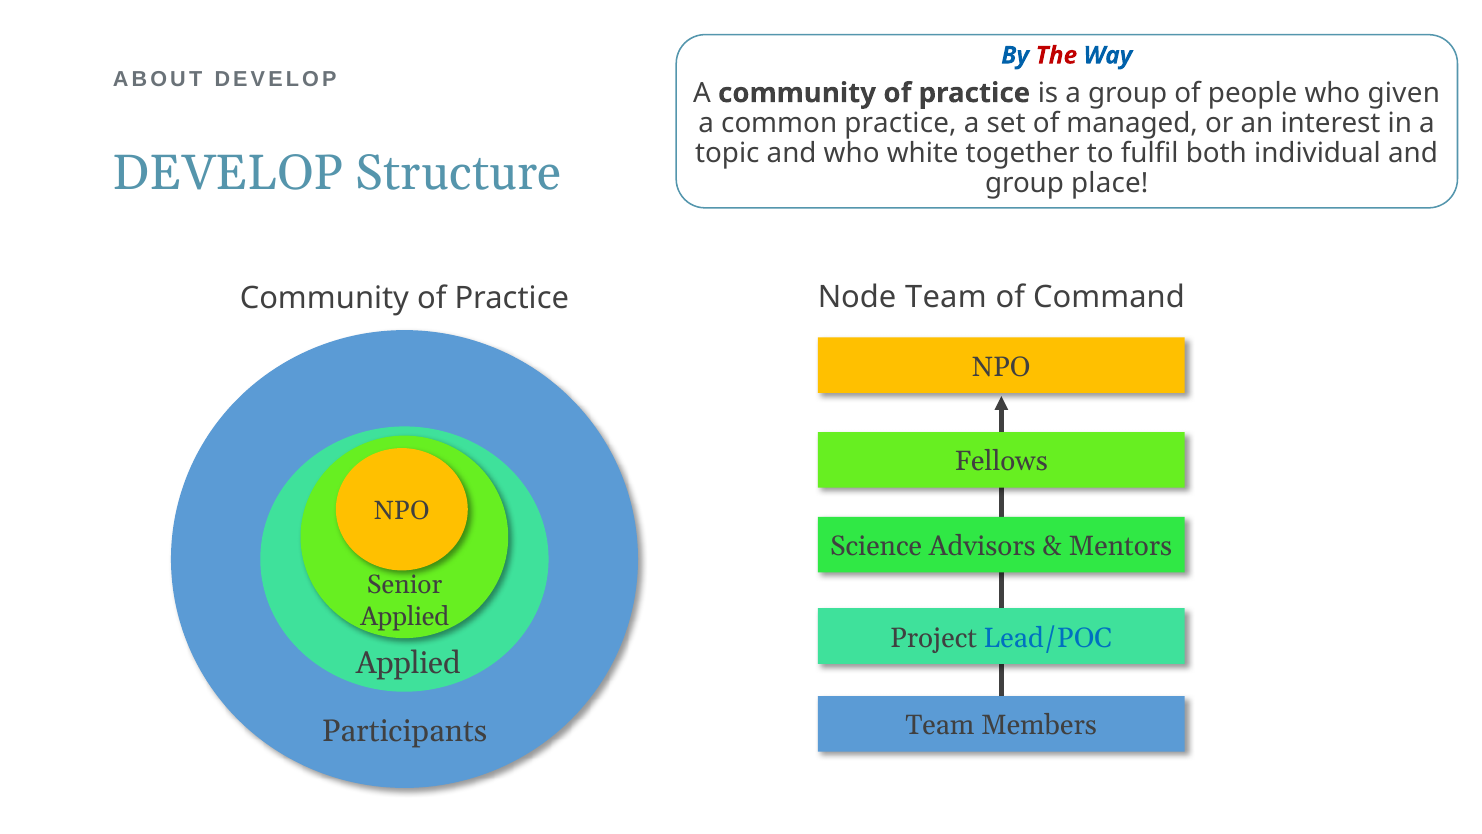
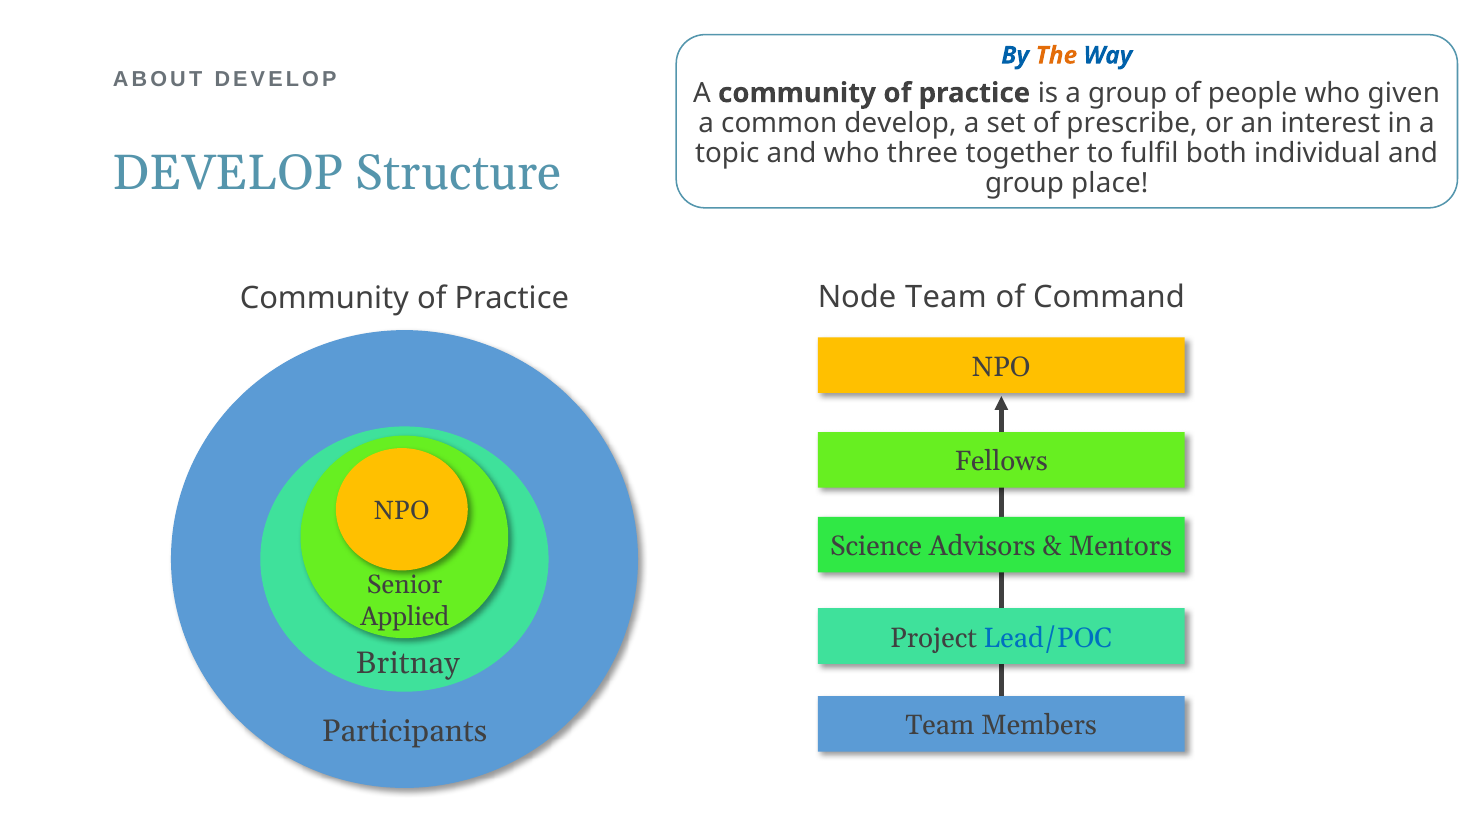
The colour: red -> orange
common practice: practice -> develop
managed: managed -> prescribe
white: white -> three
Applied at (408, 663): Applied -> Britnay
